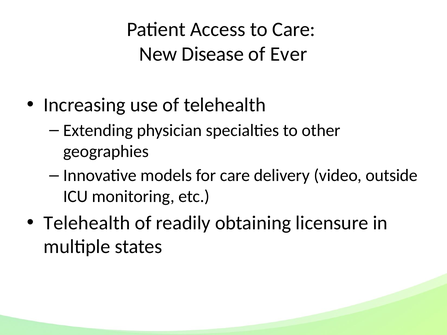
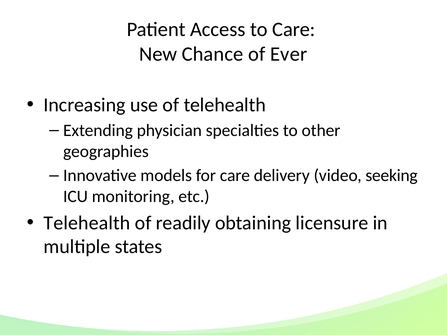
Disease: Disease -> Chance
outside: outside -> seeking
